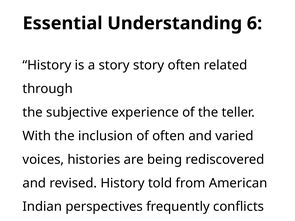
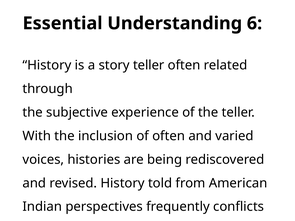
story story: story -> teller
